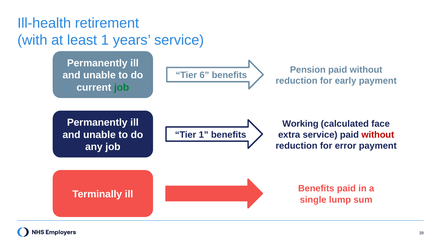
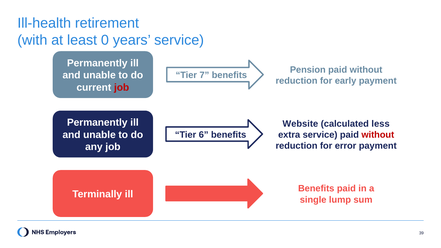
least 1: 1 -> 0
6: 6 -> 7
job at (122, 87) colour: green -> red
Working: Working -> Website
face: face -> less
Tier 1: 1 -> 6
